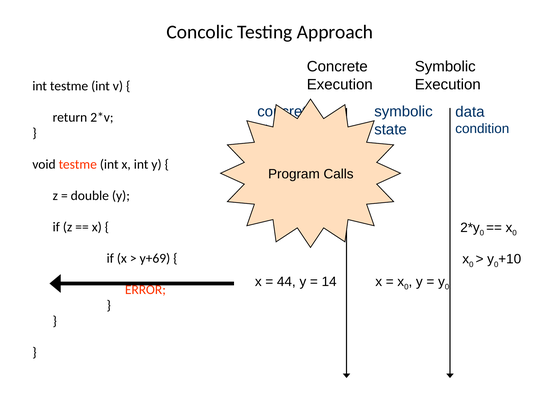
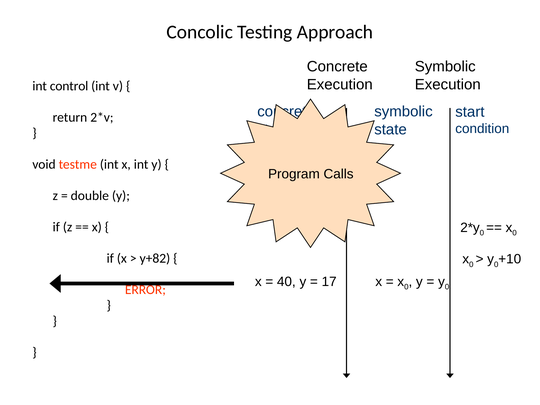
int testme: testme -> control
data: data -> start
y+69: y+69 -> y+82
44: 44 -> 40
14: 14 -> 17
